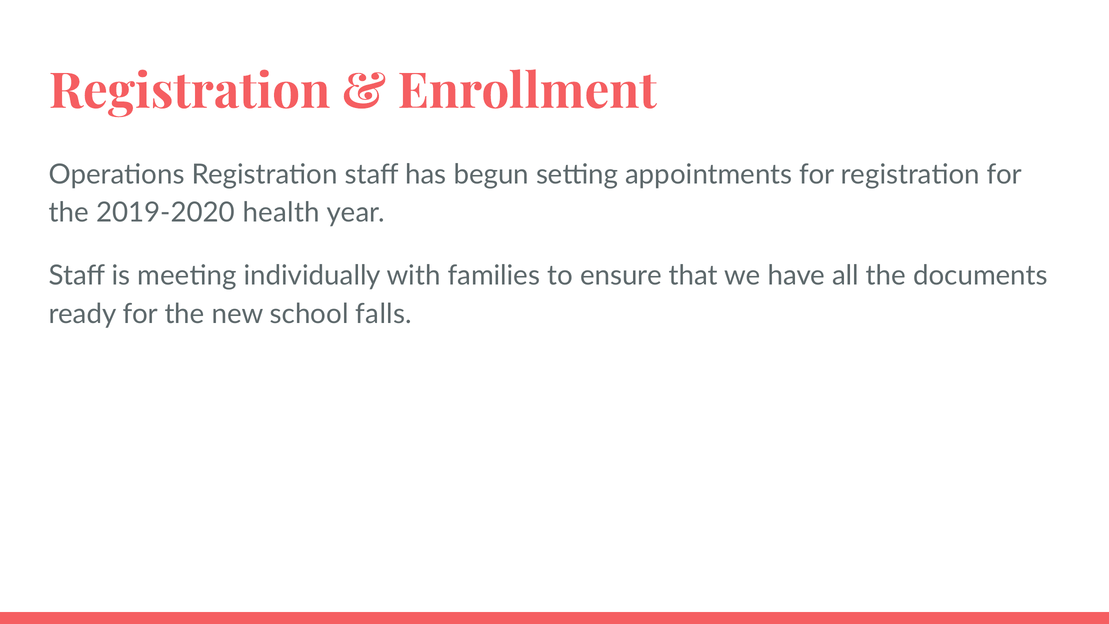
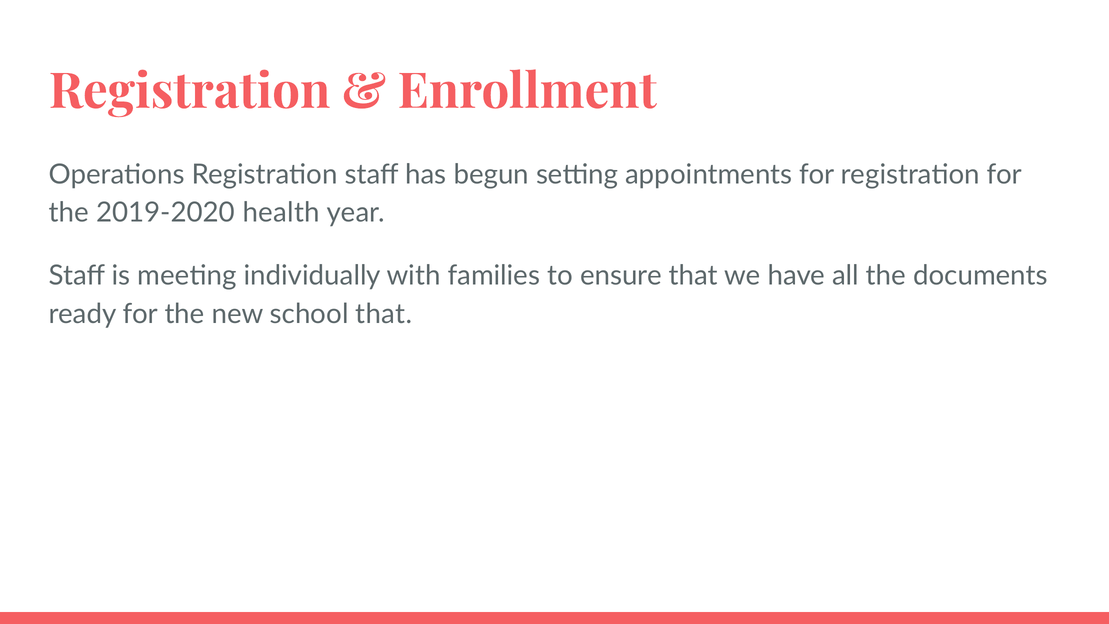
school falls: falls -> that
